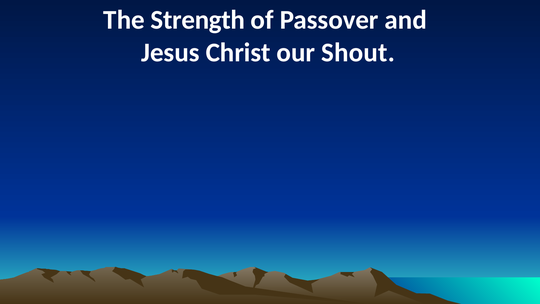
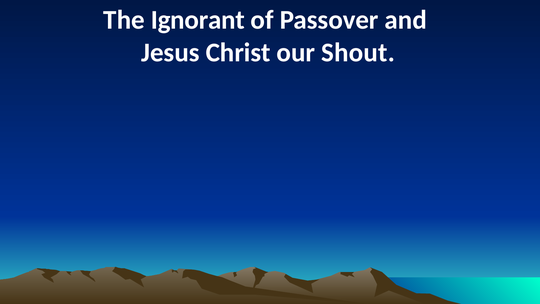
Strength: Strength -> Ignorant
